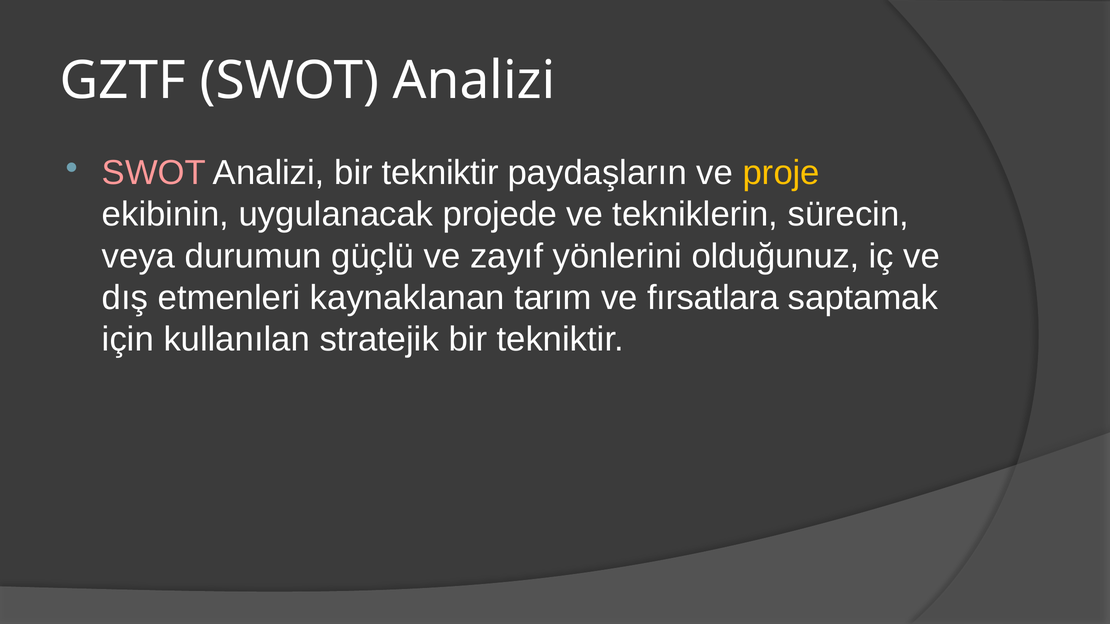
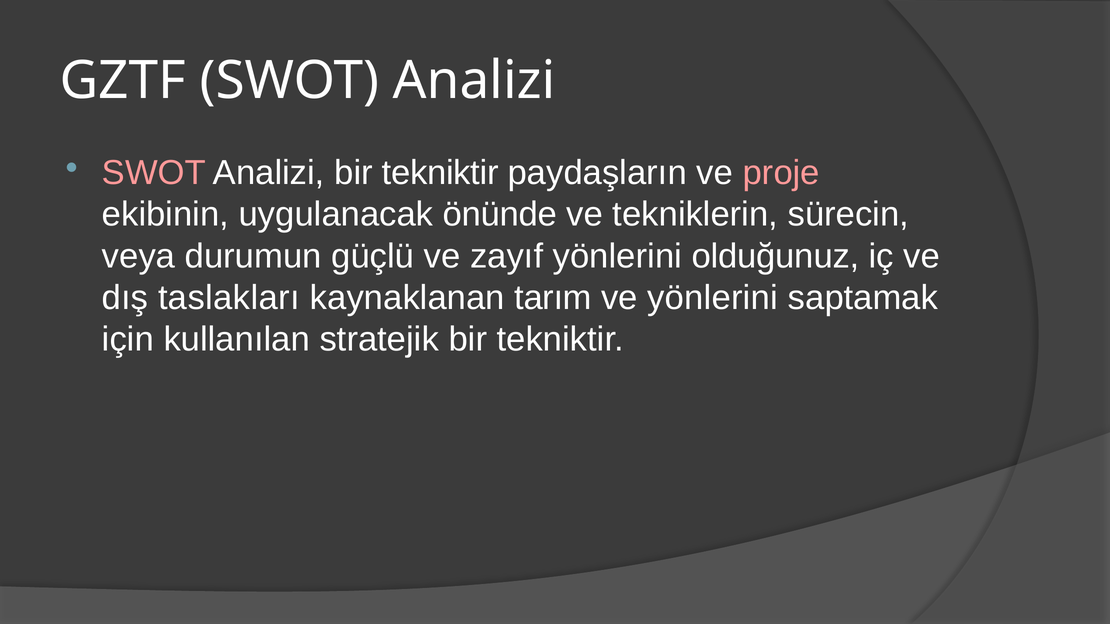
proje colour: yellow -> pink
projede: projede -> önünde
etmenleri: etmenleri -> taslakları
ve fırsatlara: fırsatlara -> yönlerini
